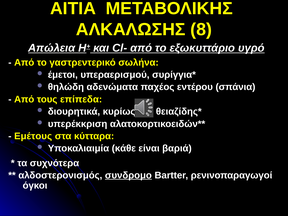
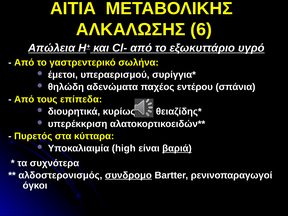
8: 8 -> 6
Εμέτους: Εμέτους -> Πυρετός
κάθε: κάθε -> high
βαριά underline: none -> present
